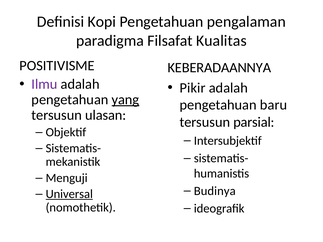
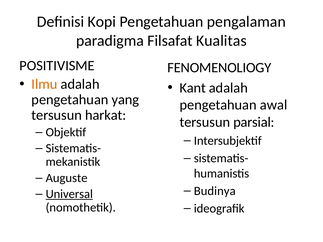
KEBERADAANNYA: KEBERADAANNYA -> FENOMENOLIOGY
Ilmu colour: purple -> orange
Pikir: Pikir -> Kant
yang underline: present -> none
baru: baru -> awal
ulasan: ulasan -> harkat
Menguji: Menguji -> Auguste
